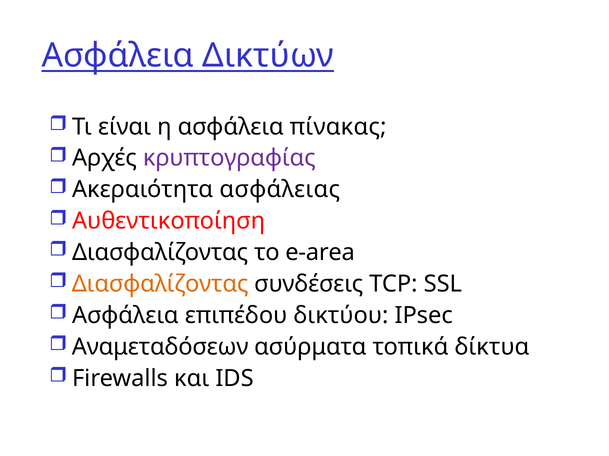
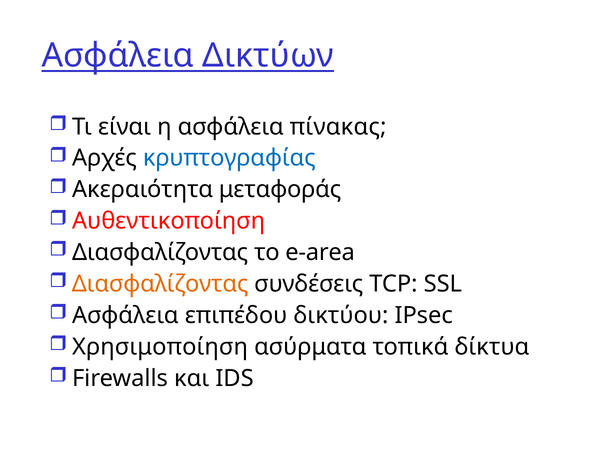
κρυπτογραφίας colour: purple -> blue
ασφάλειας: ασφάλειας -> μεταφοράς
Αναμεταδόσεων: Αναμεταδόσεων -> Χρησιμοποίηση
